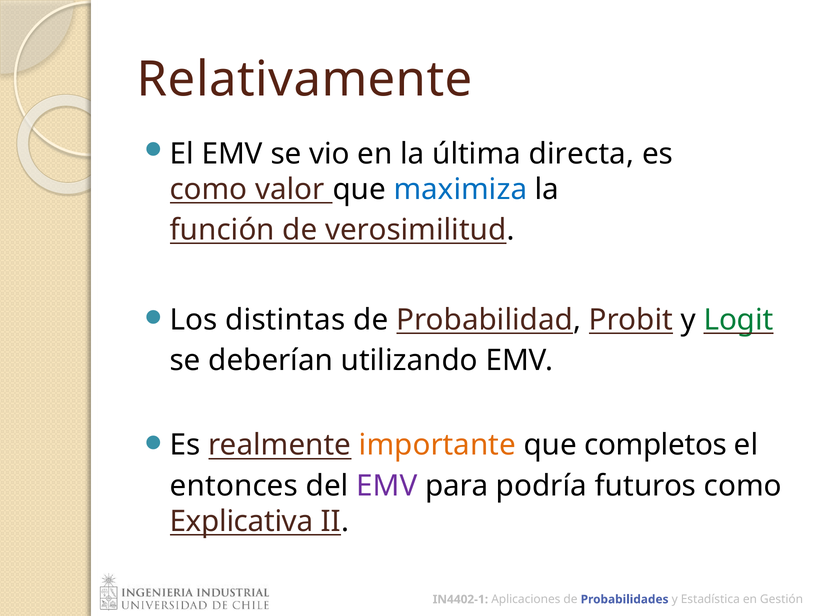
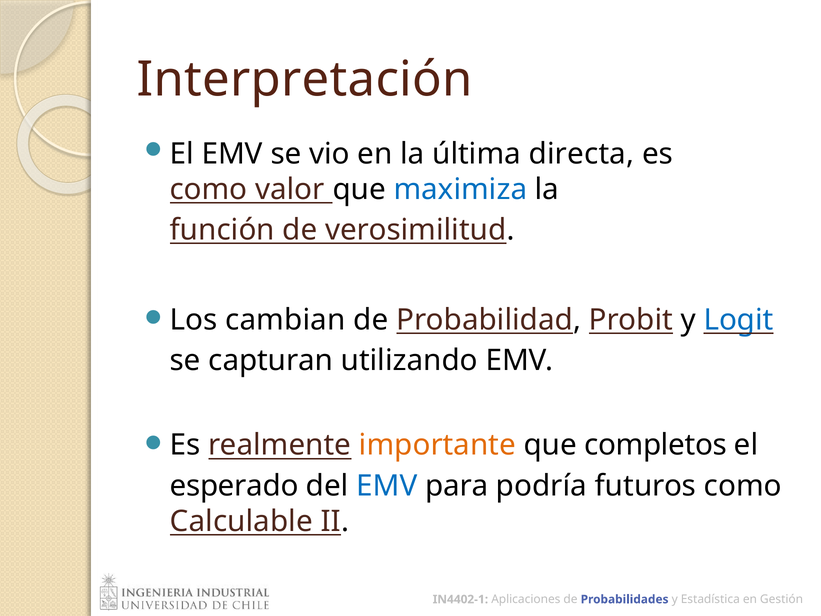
Relativamente: Relativamente -> Interpretación
distintas: distintas -> cambian
Logit colour: green -> blue
deberían: deberían -> capturan
entonces: entonces -> esperado
EMV at (387, 486) colour: purple -> blue
Explicativa: Explicativa -> Calculable
